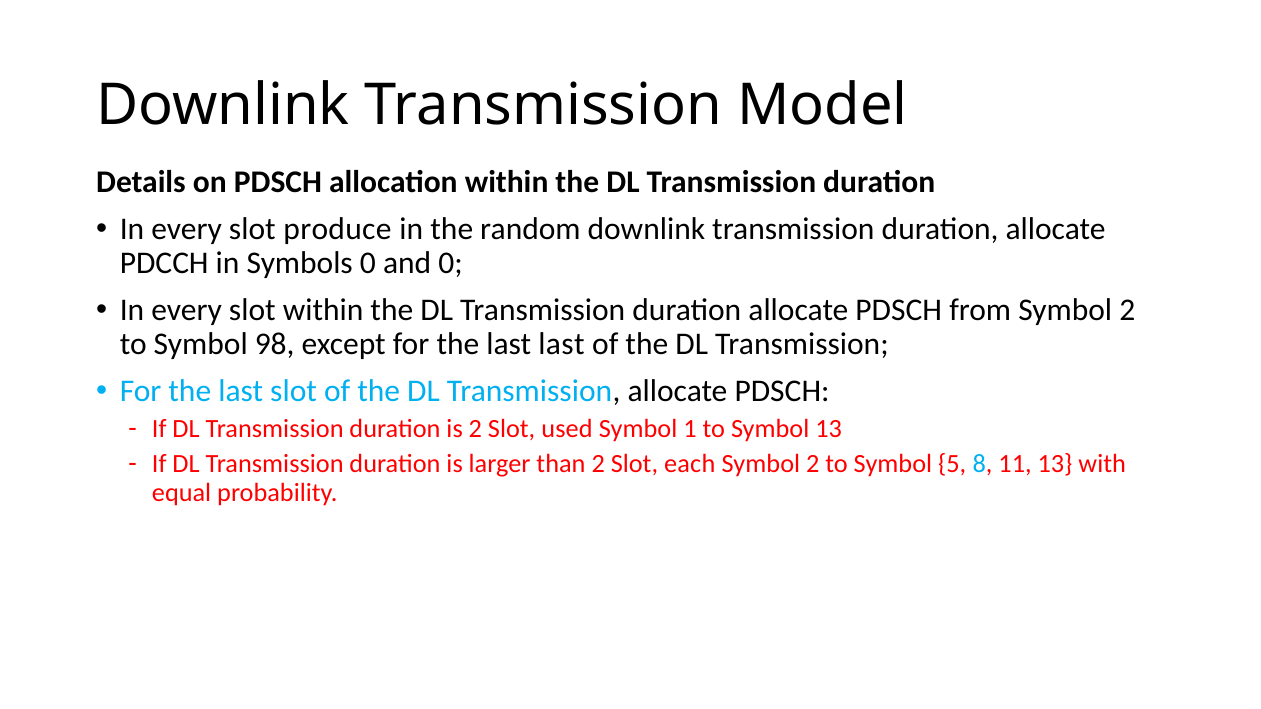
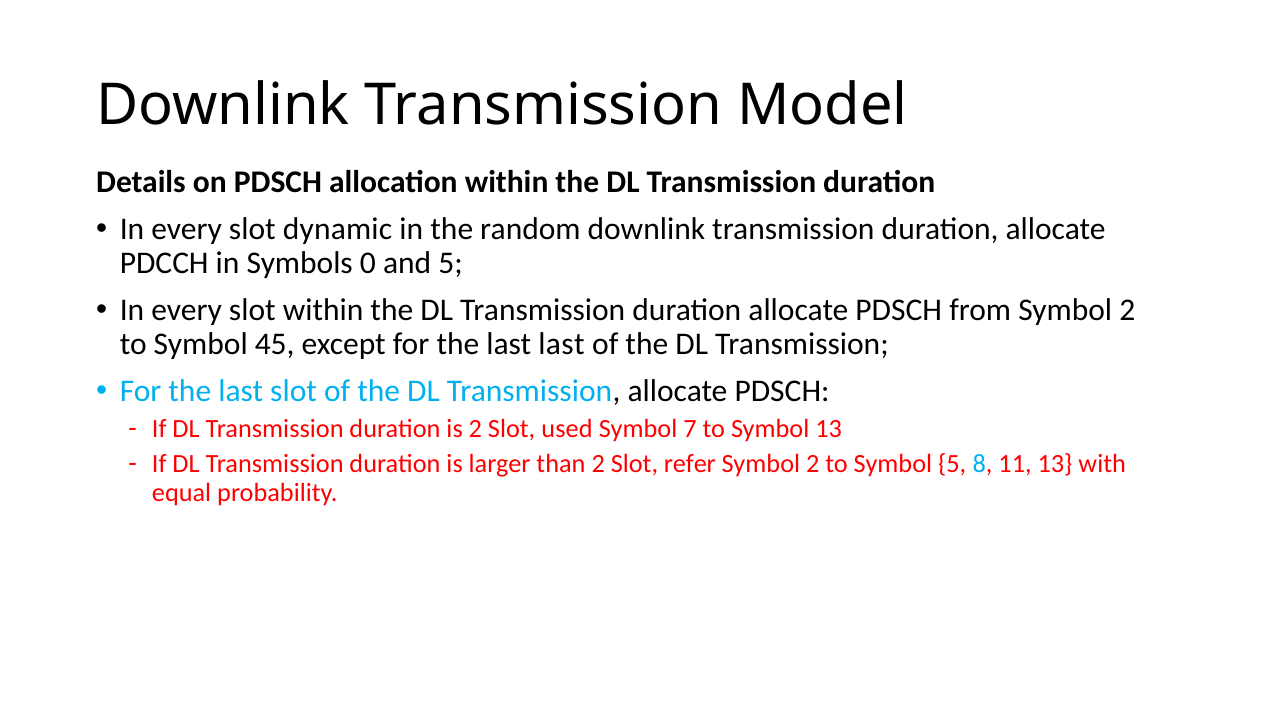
produce: produce -> dynamic
and 0: 0 -> 5
98: 98 -> 45
1: 1 -> 7
each: each -> refer
